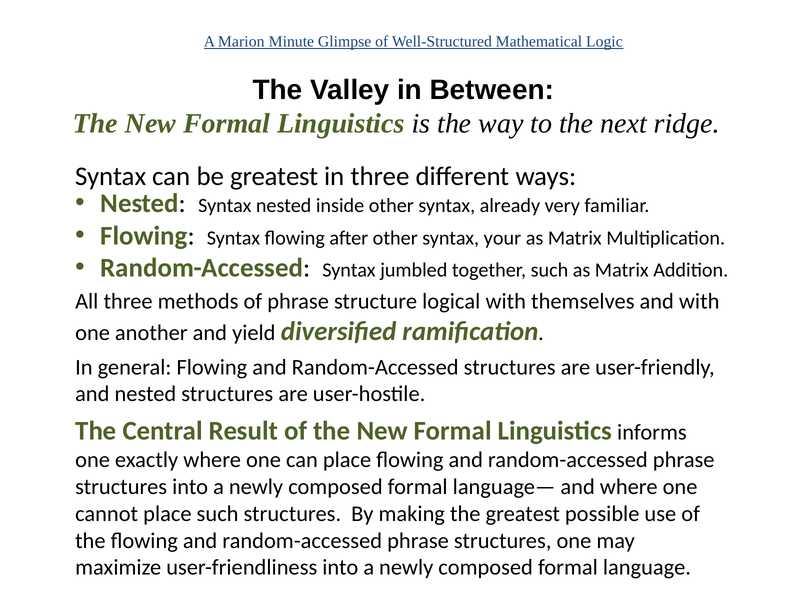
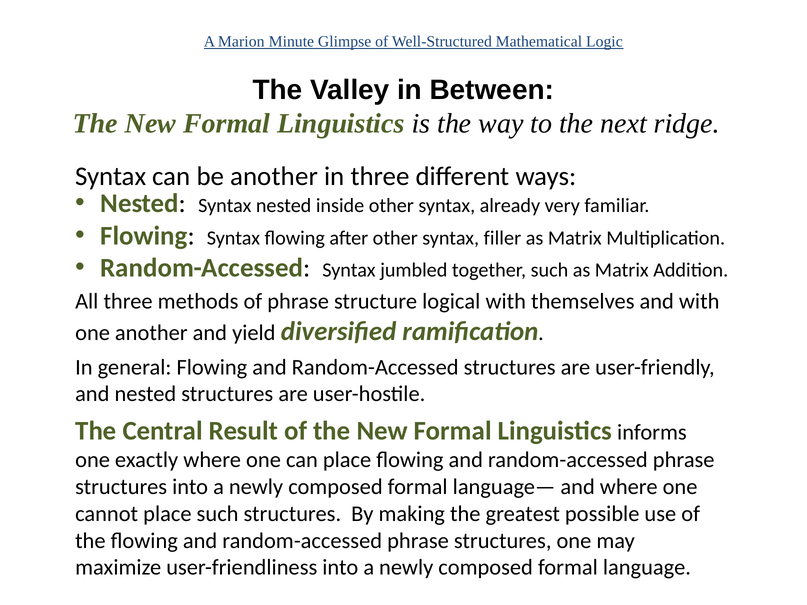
be greatest: greatest -> another
your: your -> filler
